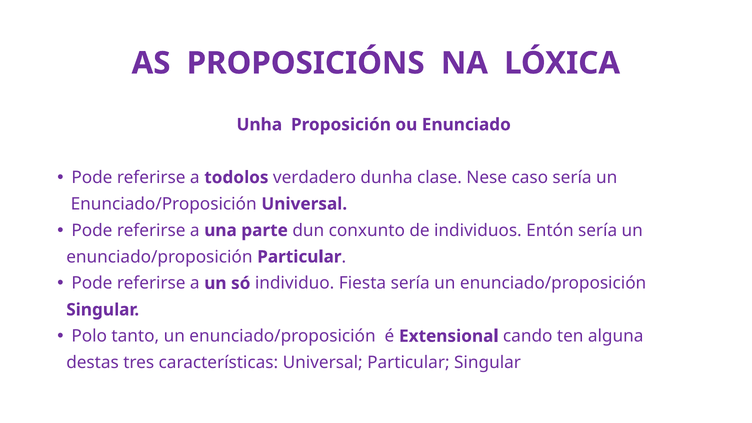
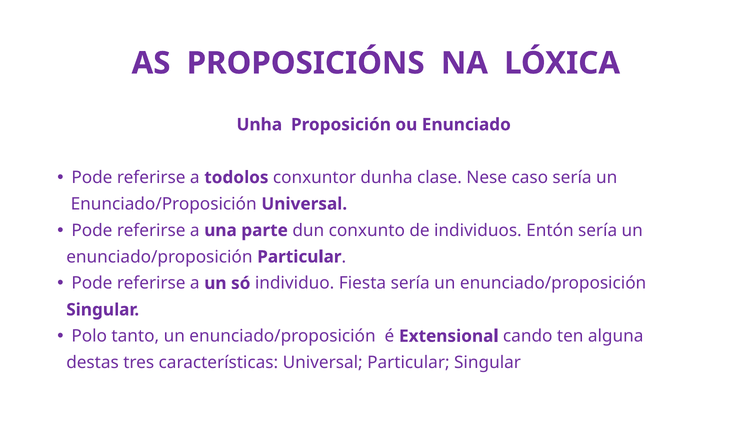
verdadero: verdadero -> conxuntor
